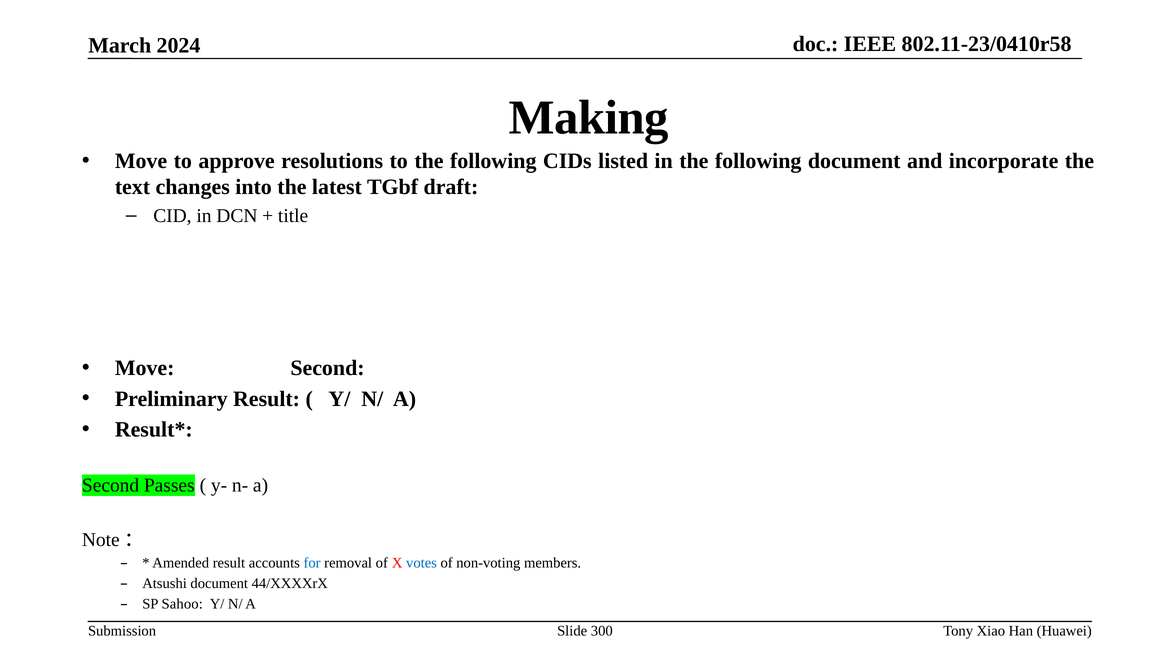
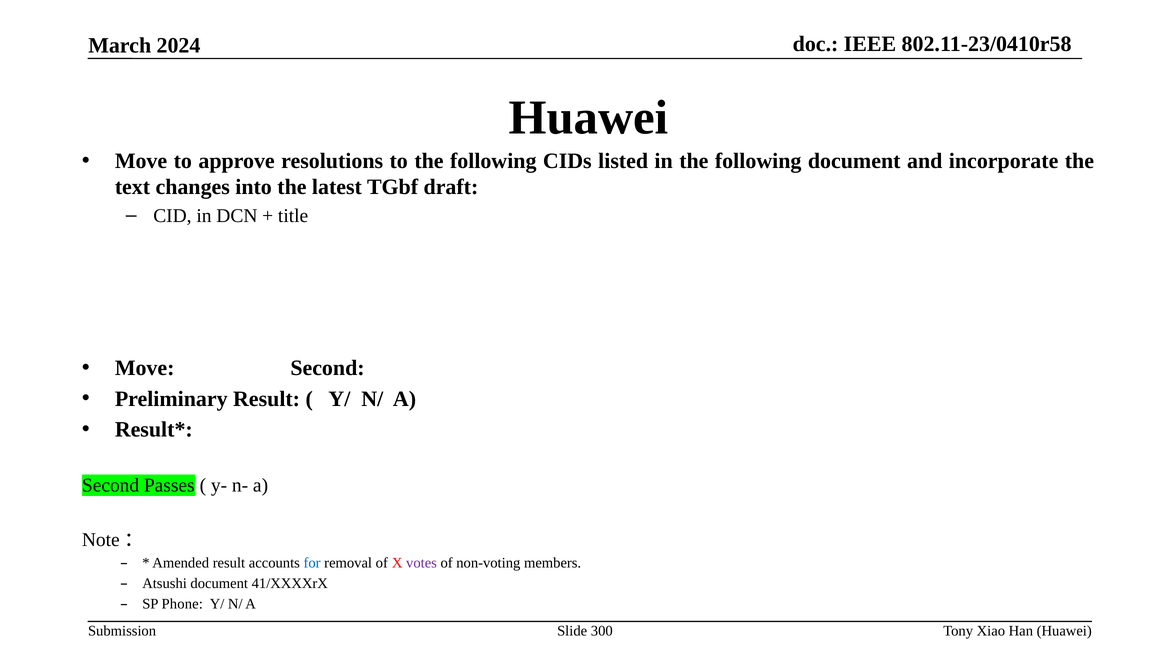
Making at (589, 117): Making -> Huawei
votes colour: blue -> purple
44/XXXXrX: 44/XXXXrX -> 41/XXXXrX
Sahoo: Sahoo -> Phone
